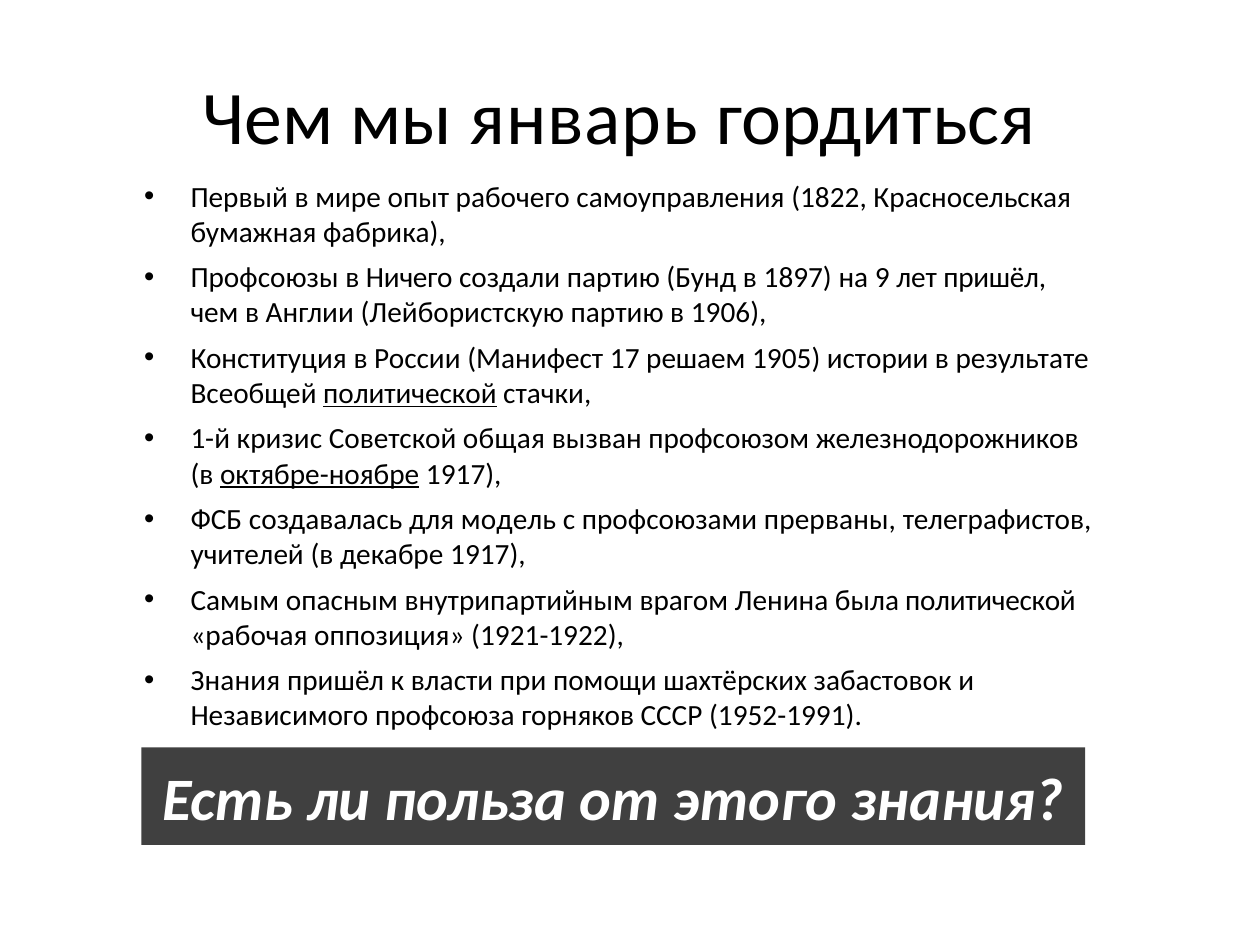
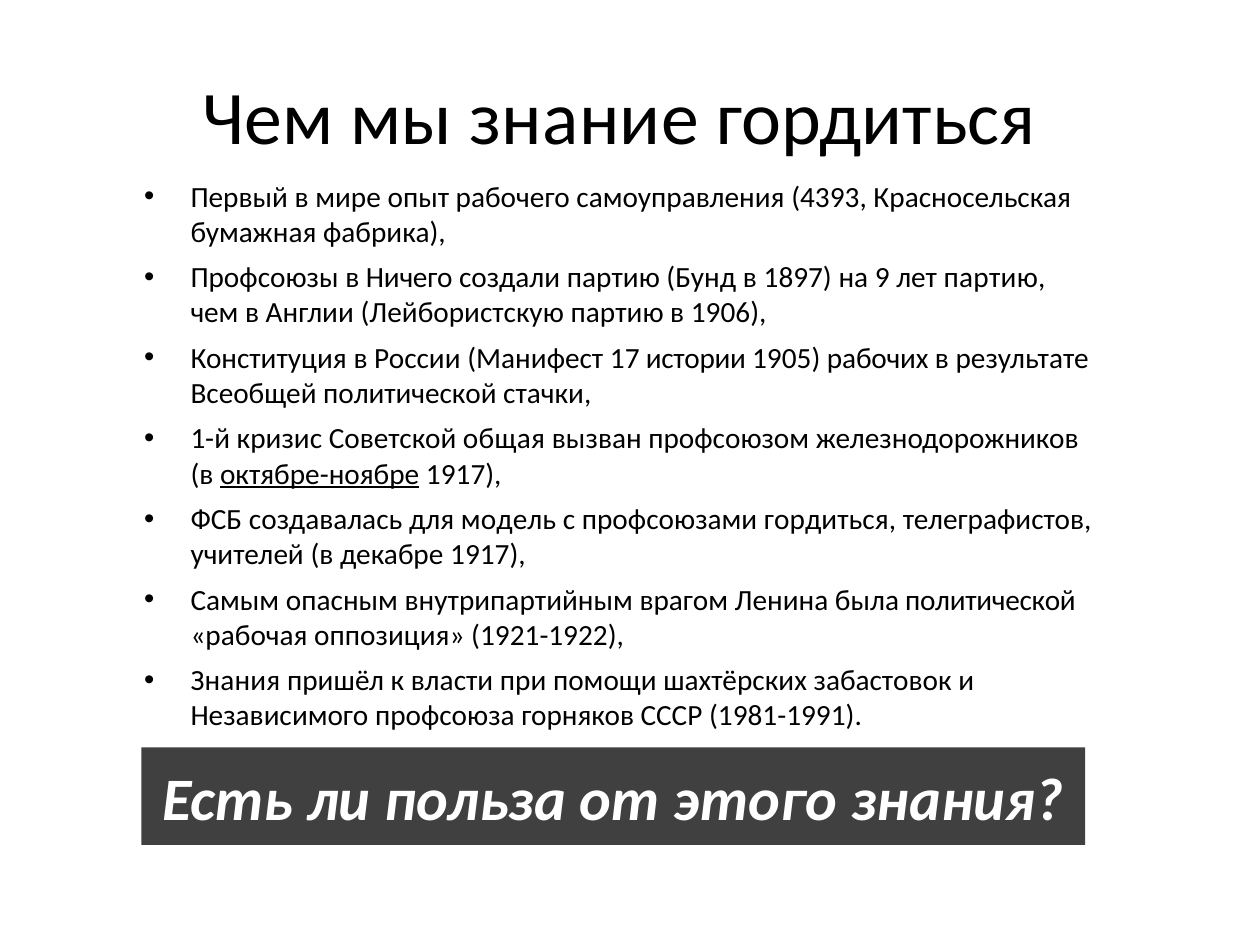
январь: январь -> знание
1822: 1822 -> 4393
лет пришёл: пришёл -> партию
решаем: решаем -> истории
истории: истории -> рабочих
политической at (410, 394) underline: present -> none
профсоюзами прерваны: прерваны -> гордиться
1952-1991: 1952-1991 -> 1981-1991
